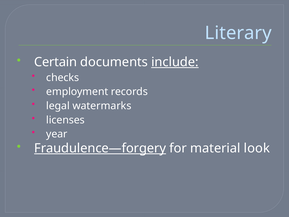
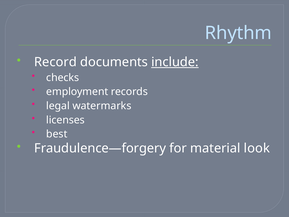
Literary: Literary -> Rhythm
Certain: Certain -> Record
year: year -> best
Fraudulence—forgery underline: present -> none
